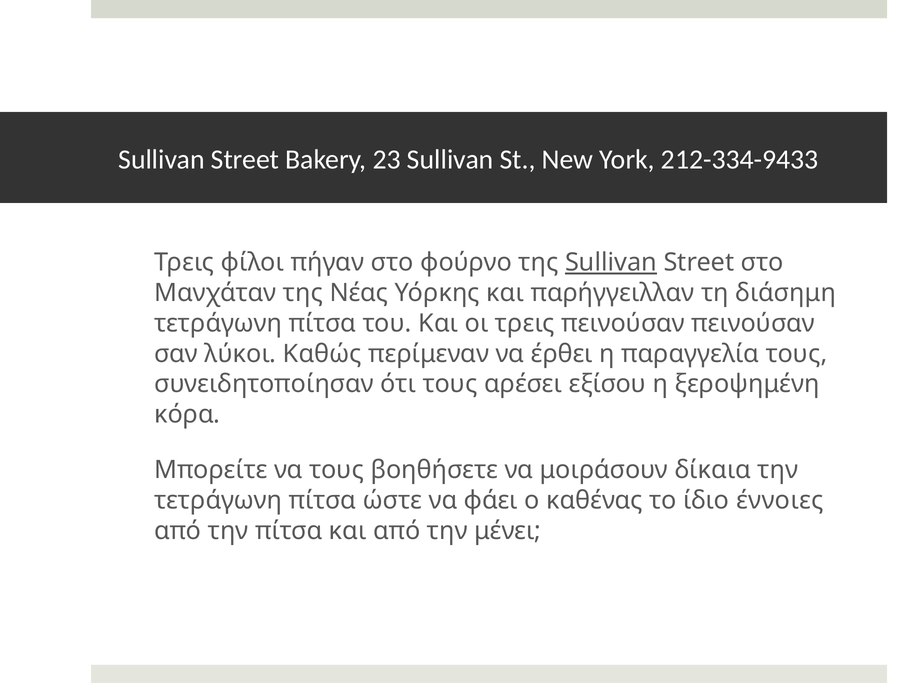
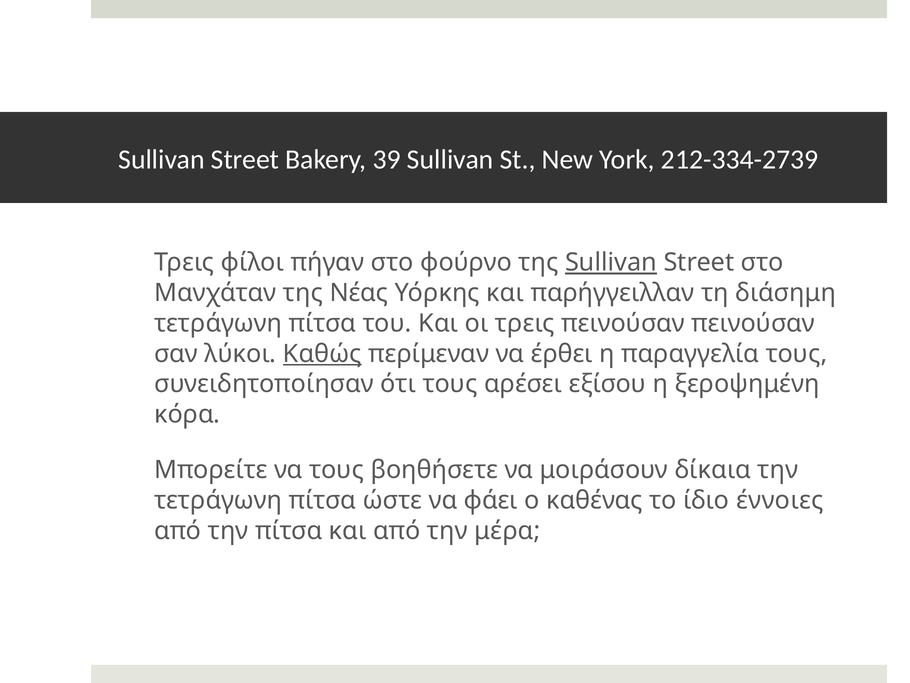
23: 23 -> 39
212-334-9433: 212-334-9433 -> 212-334-2739
Καθώς underline: none -> present
μένει: μένει -> μέρα
